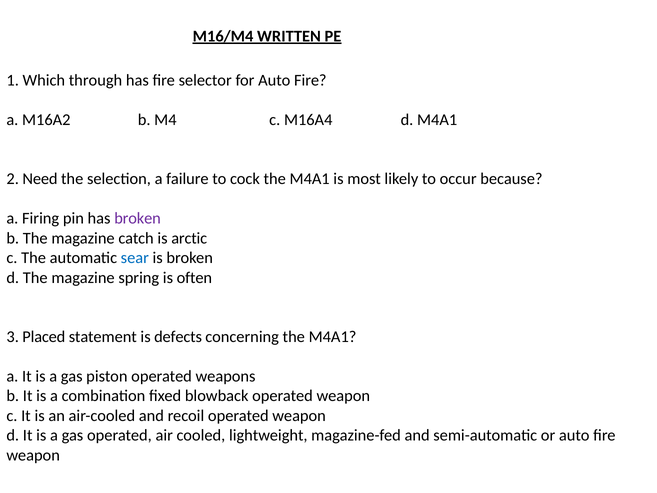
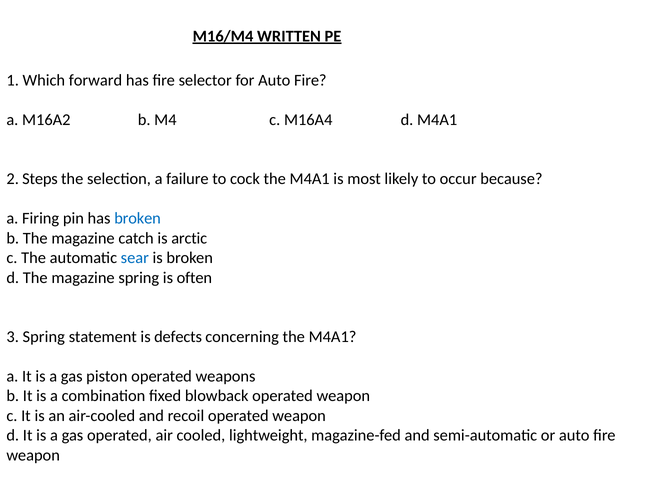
through: through -> forward
Need: Need -> Steps
broken at (138, 218) colour: purple -> blue
3 Placed: Placed -> Spring
